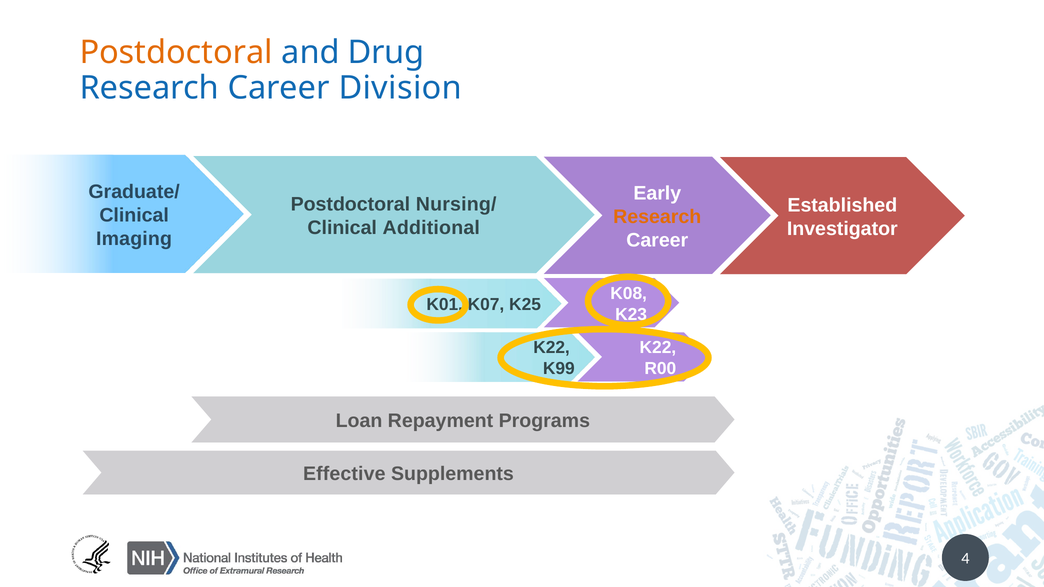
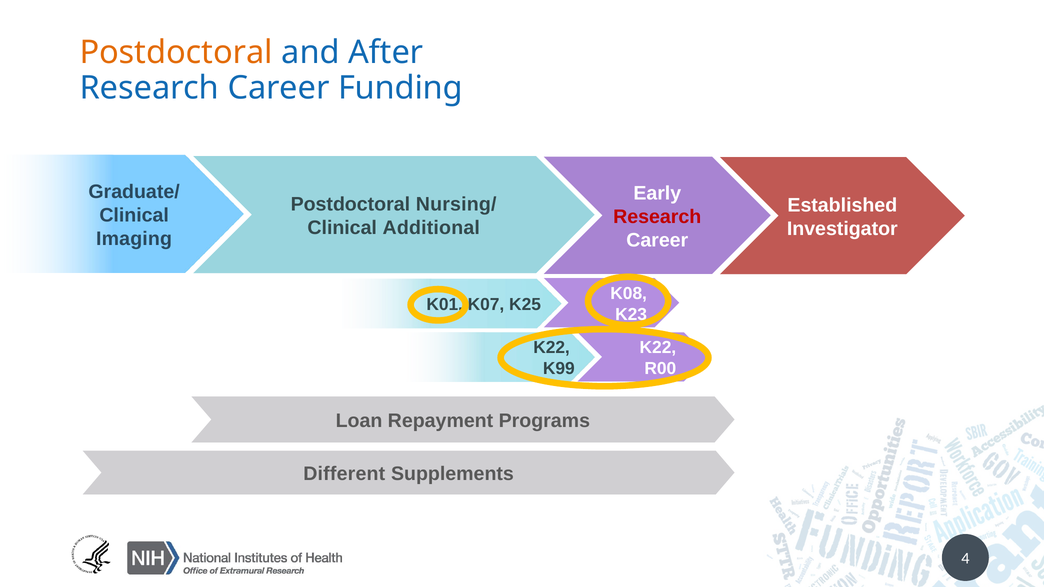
Drug: Drug -> After
Division: Division -> Funding
Research at (657, 217) colour: orange -> red
Effective: Effective -> Different
